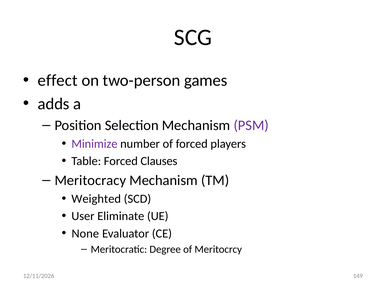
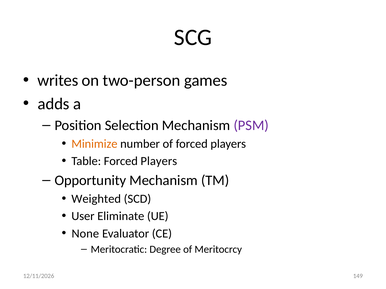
effect: effect -> writes
Minimize colour: purple -> orange
Table Forced Clauses: Clauses -> Players
Meritocracy: Meritocracy -> Opportunity
